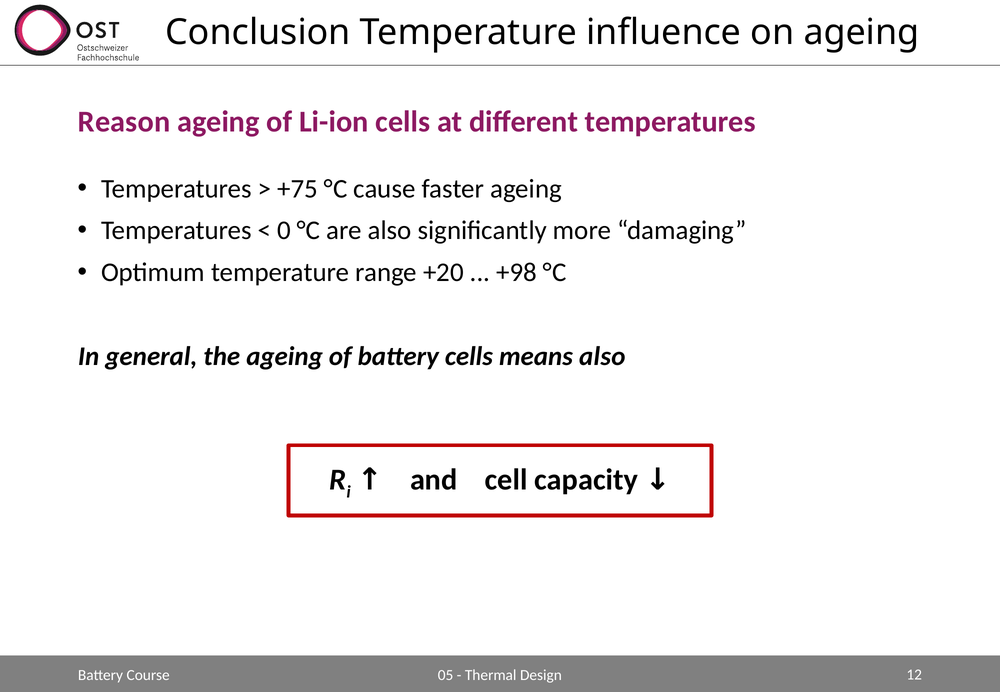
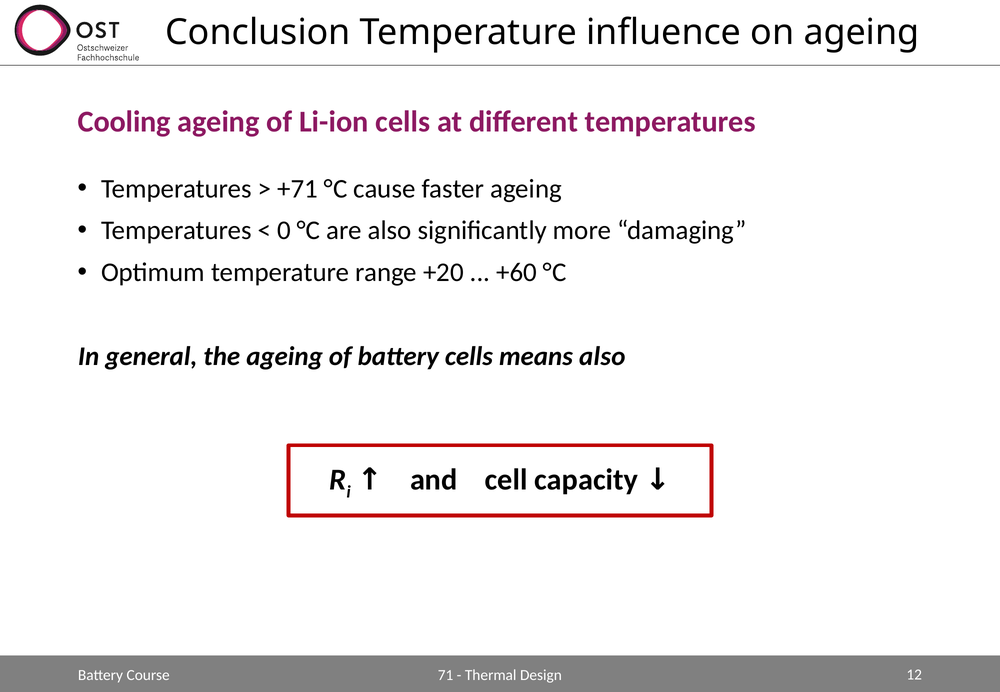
Reason: Reason -> Cooling
+75: +75 -> +71
+98: +98 -> +60
05: 05 -> 71
